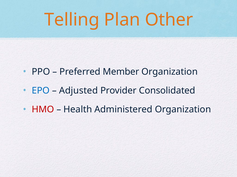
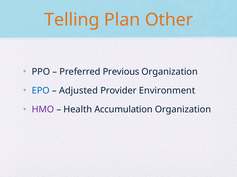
Member: Member -> Previous
Consolidated: Consolidated -> Environment
HMO colour: red -> purple
Administered: Administered -> Accumulation
